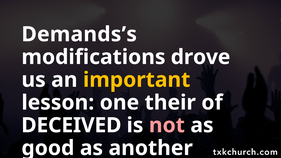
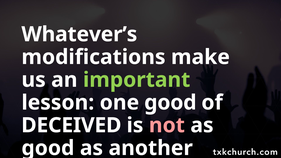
Demands’s: Demands’s -> Whatever’s
drove: drove -> make
important colour: yellow -> light green
one their: their -> good
